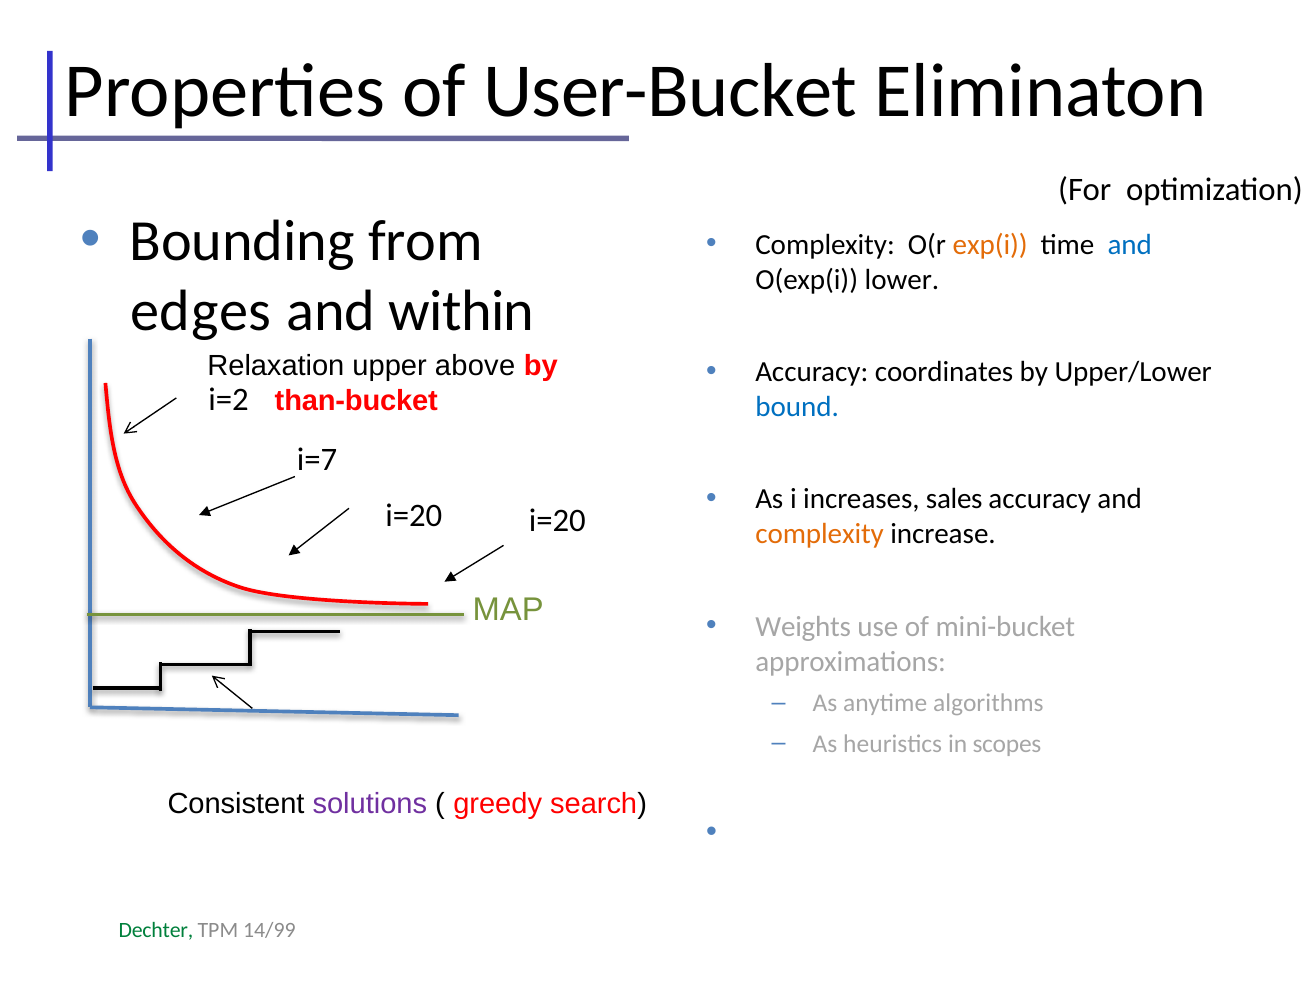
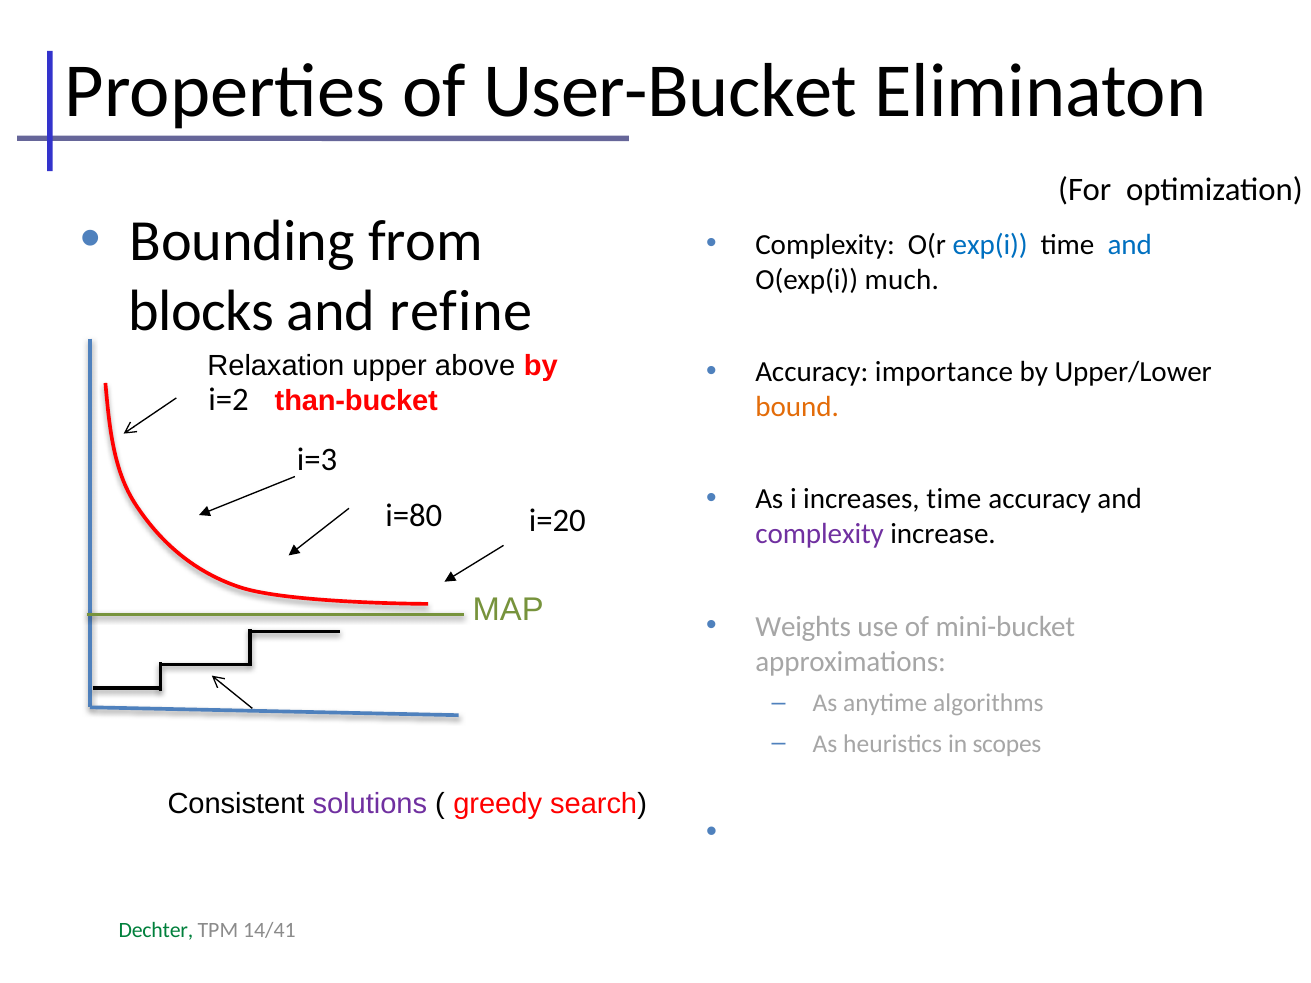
exp(i colour: orange -> blue
lower: lower -> much
edges: edges -> blocks
within: within -> refine
coordinates: coordinates -> importance
bound colour: blue -> orange
i=7: i=7 -> i=3
increases sales: sales -> time
i=20 at (414, 516): i=20 -> i=80
complexity at (820, 534) colour: orange -> purple
14/99: 14/99 -> 14/41
